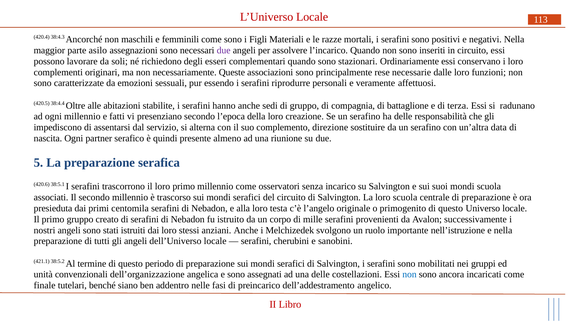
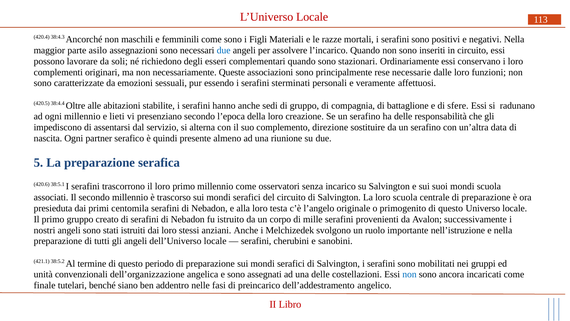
due at (224, 50) colour: purple -> blue
riprodurre: riprodurre -> sterminati
terza: terza -> sfere
fatti: fatti -> lieti
